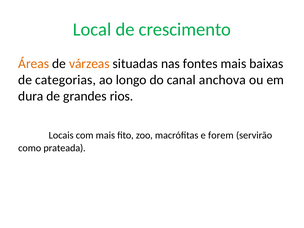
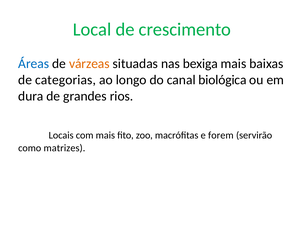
Áreas colour: orange -> blue
fontes: fontes -> bexiga
anchova: anchova -> biológica
prateada: prateada -> matrizes
